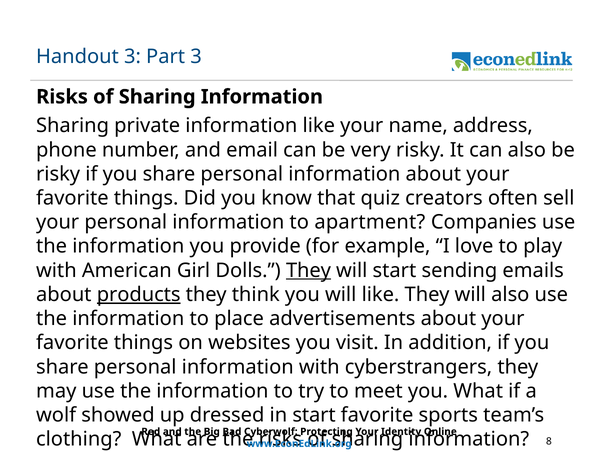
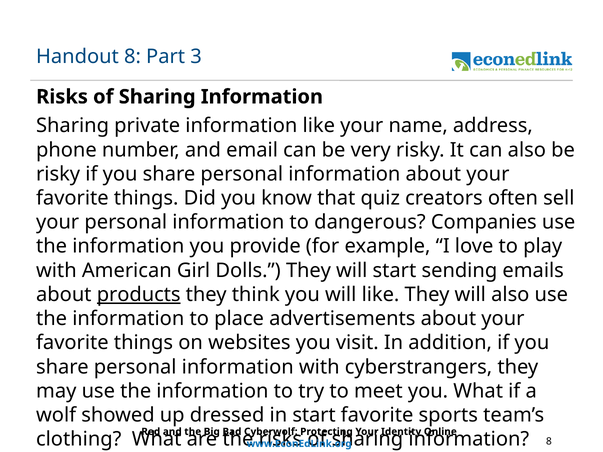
Handout 3: 3 -> 8
apartment: apartment -> dangerous
They at (308, 271) underline: present -> none
